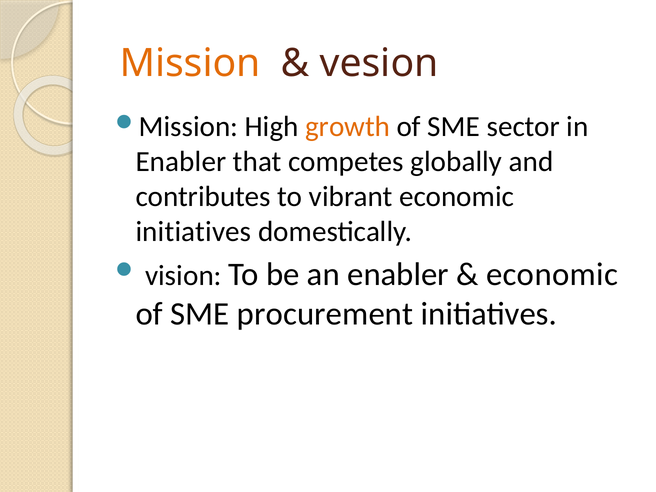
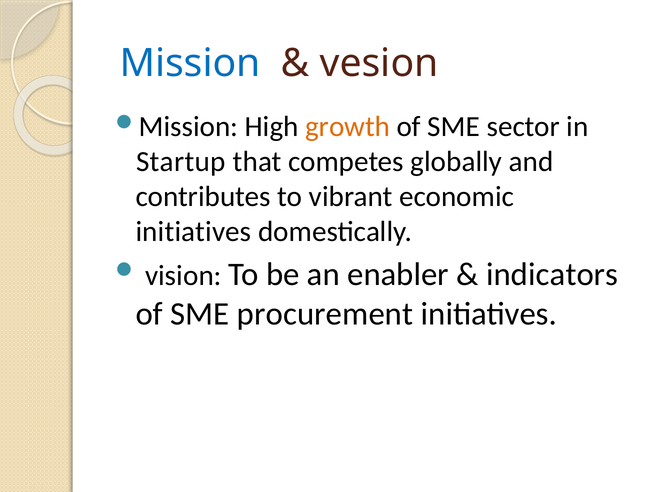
Mission colour: orange -> blue
Enabler at (181, 162): Enabler -> Startup
economic at (552, 275): economic -> indicators
